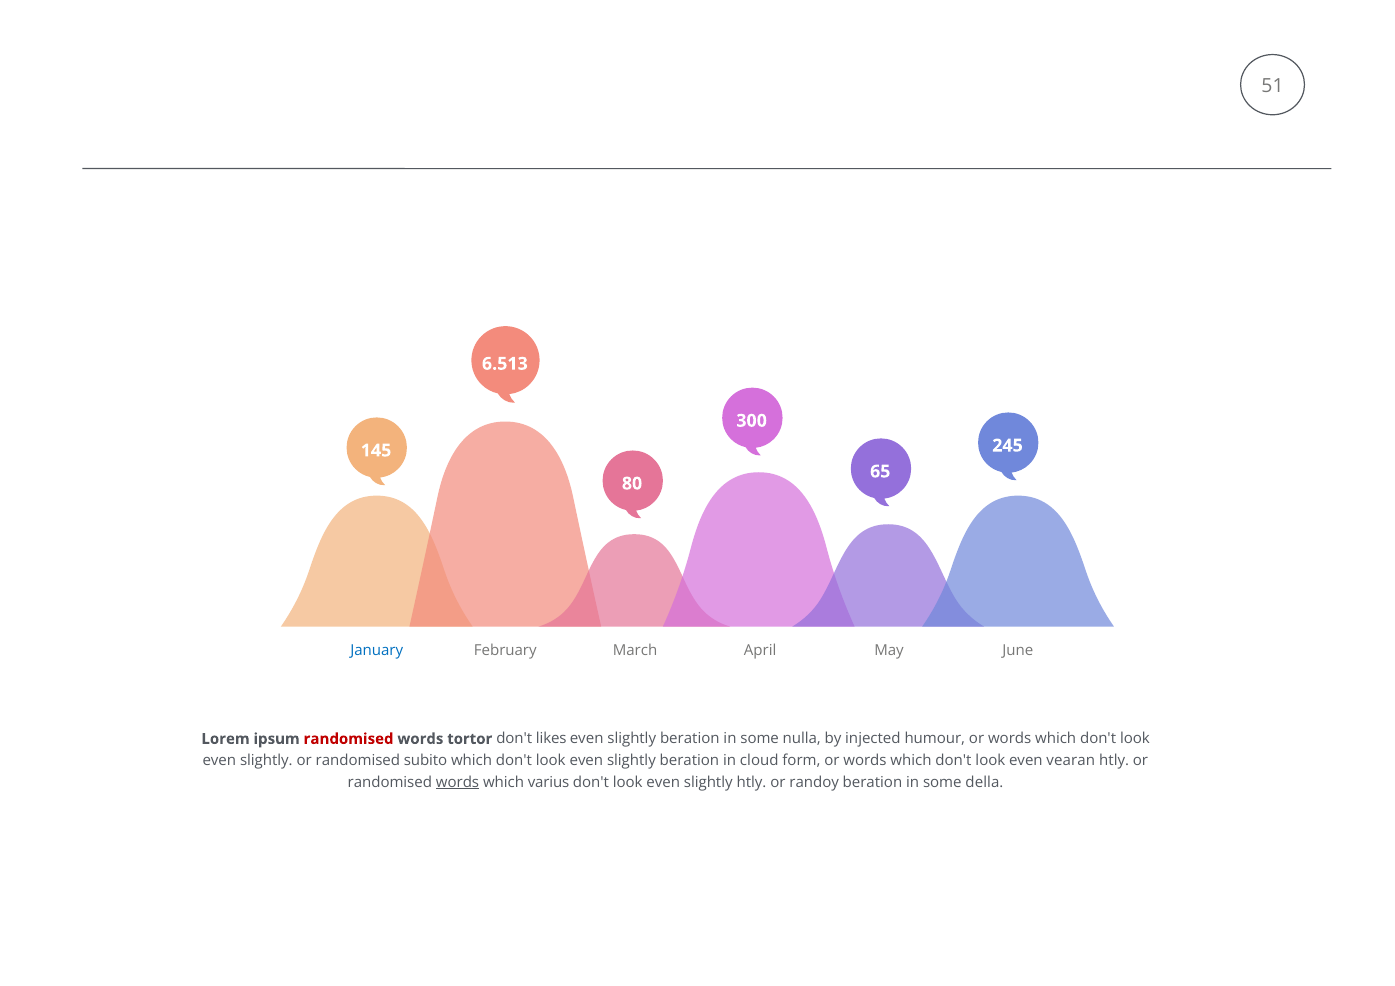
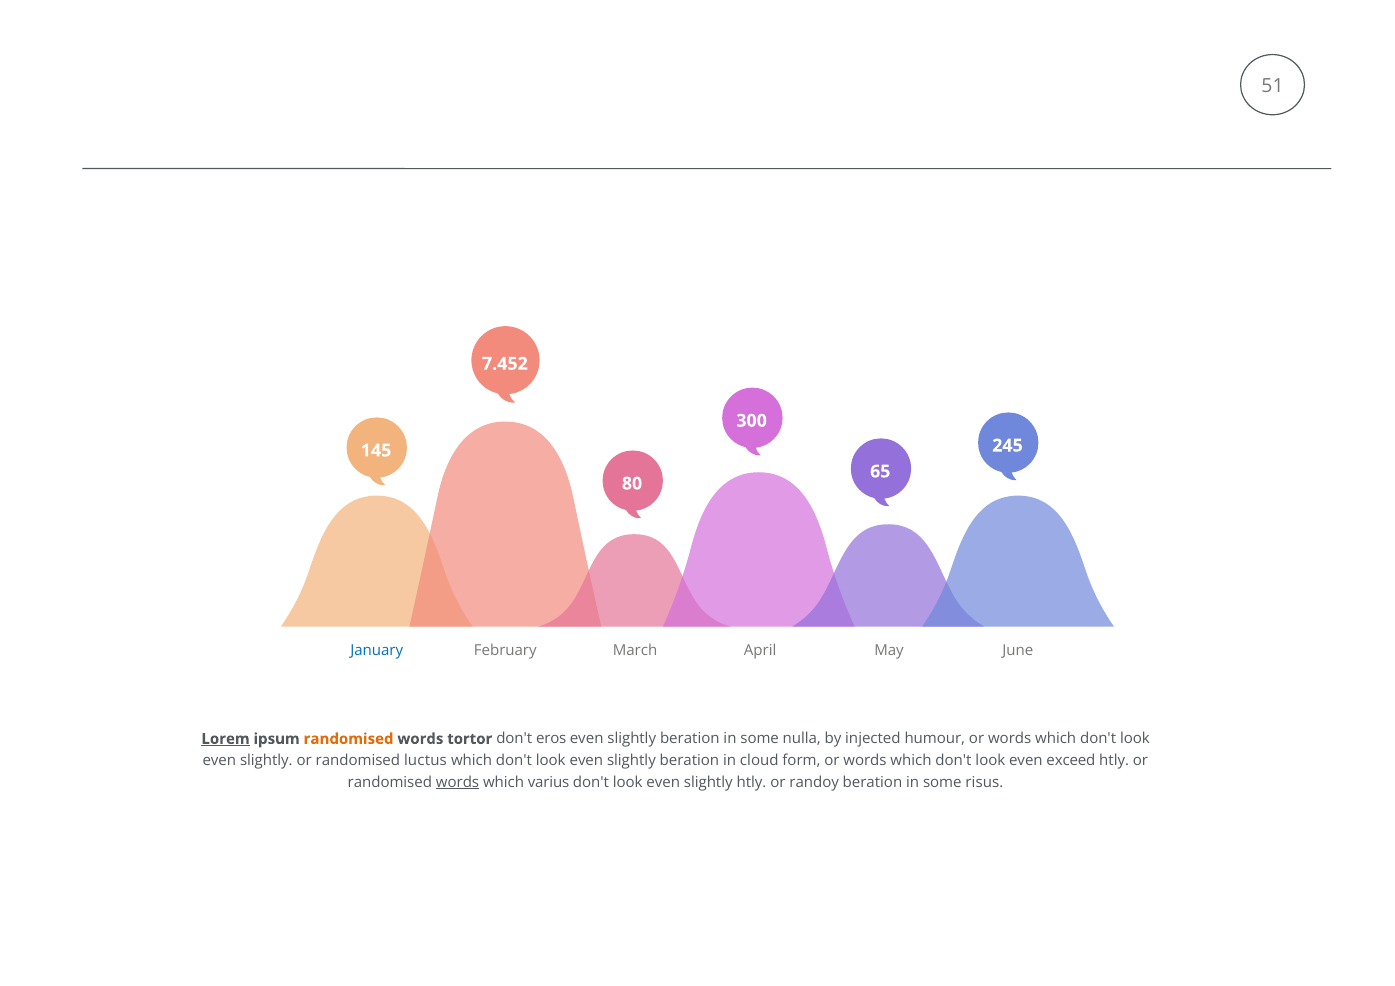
6.513: 6.513 -> 7.452
Lorem underline: none -> present
randomised at (349, 739) colour: red -> orange
likes: likes -> eros
subito: subito -> luctus
vearan: vearan -> exceed
della: della -> risus
